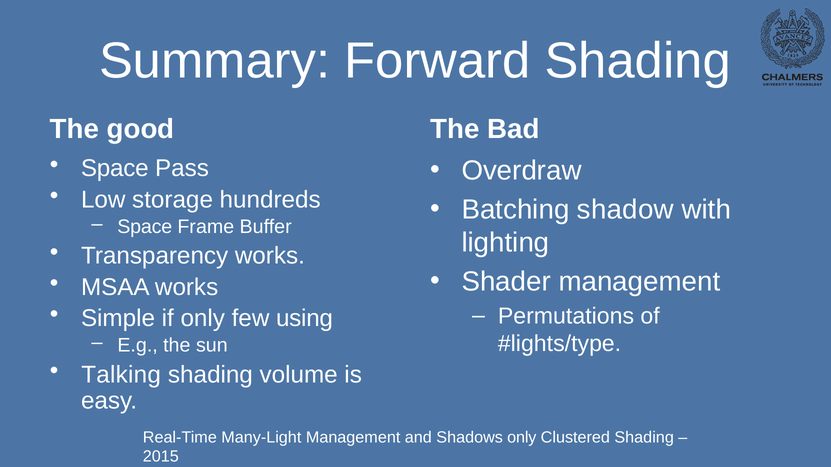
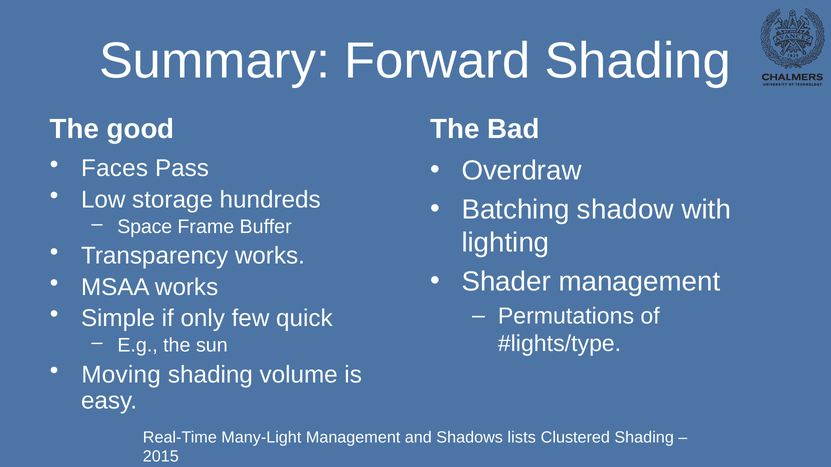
Space at (115, 169): Space -> Faces
using: using -> quick
Talking: Talking -> Moving
only at (522, 438): only -> lists
